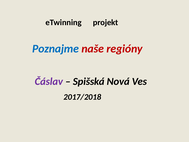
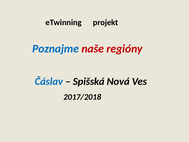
Čáslav colour: purple -> blue
